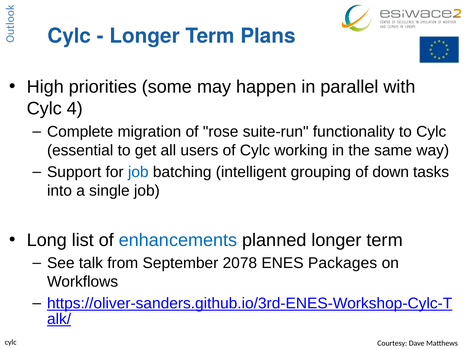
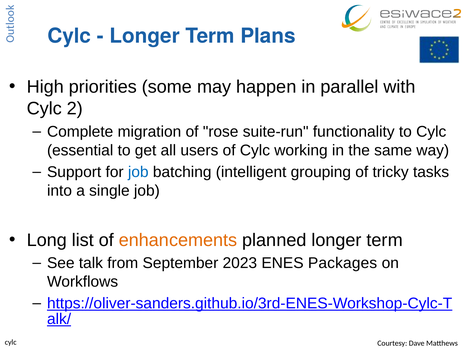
4: 4 -> 2
down: down -> tricky
enhancements colour: blue -> orange
2078: 2078 -> 2023
